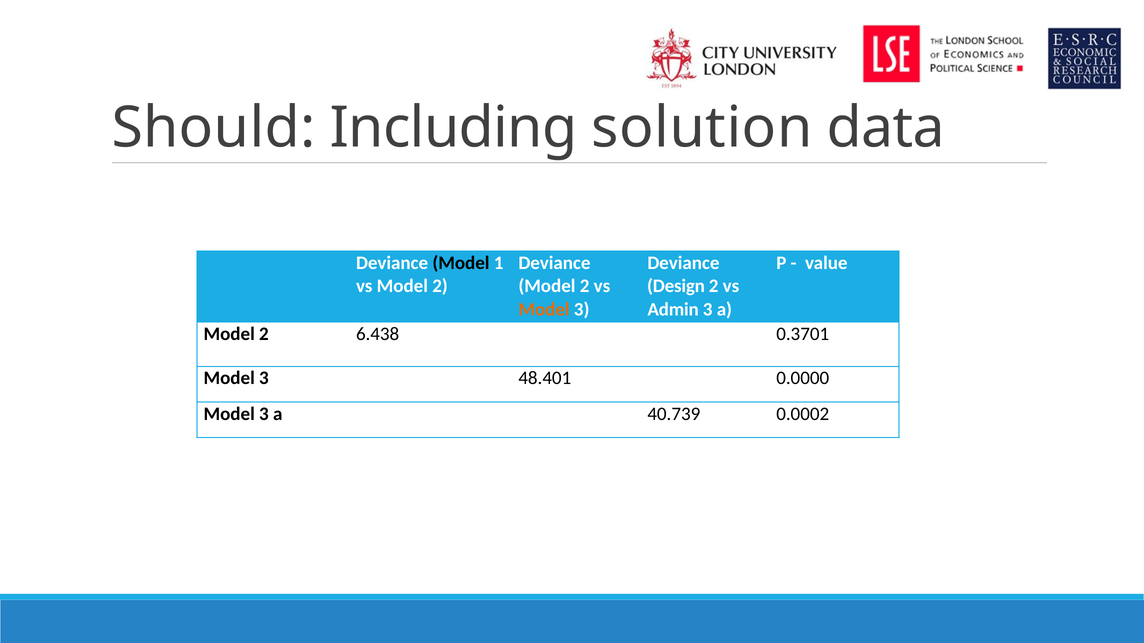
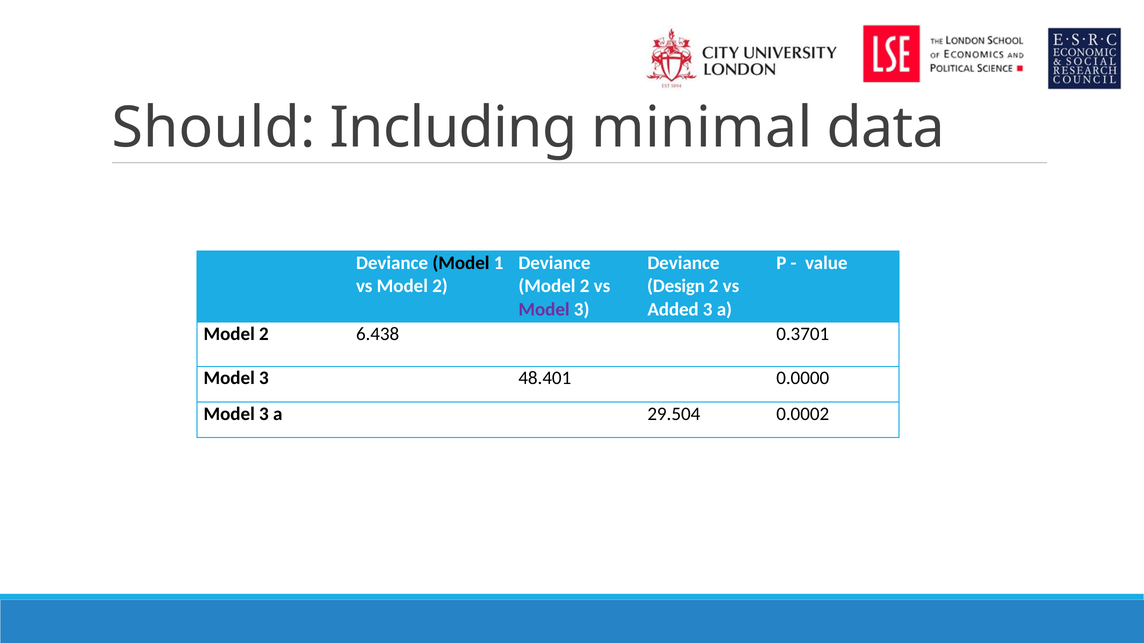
solution: solution -> minimal
Model at (544, 310) colour: orange -> purple
Admin: Admin -> Added
40.739: 40.739 -> 29.504
